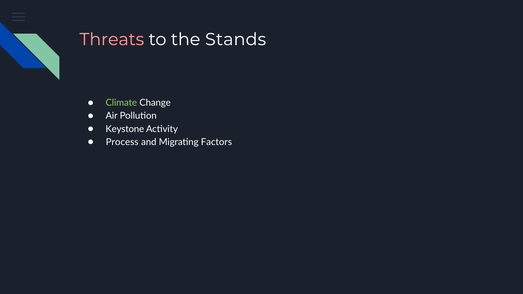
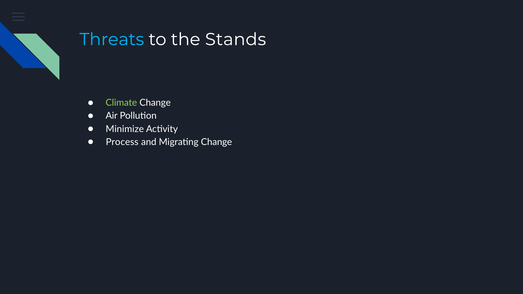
Threats colour: pink -> light blue
Keystone: Keystone -> Minimize
Migrating Factors: Factors -> Change
